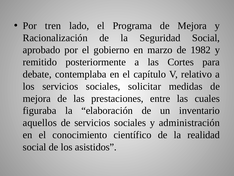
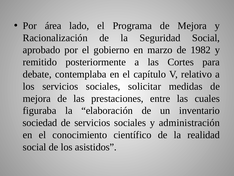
tren: tren -> área
aquellos: aquellos -> sociedad
